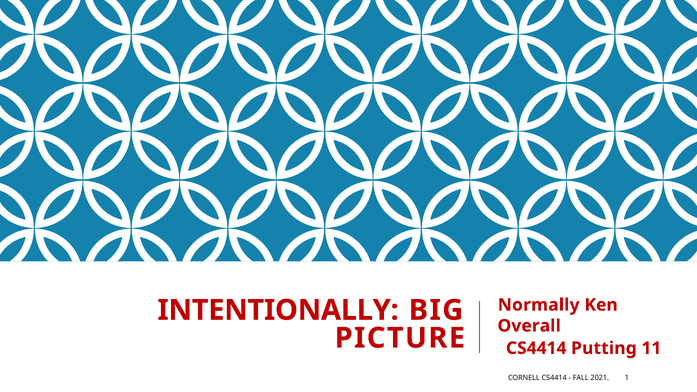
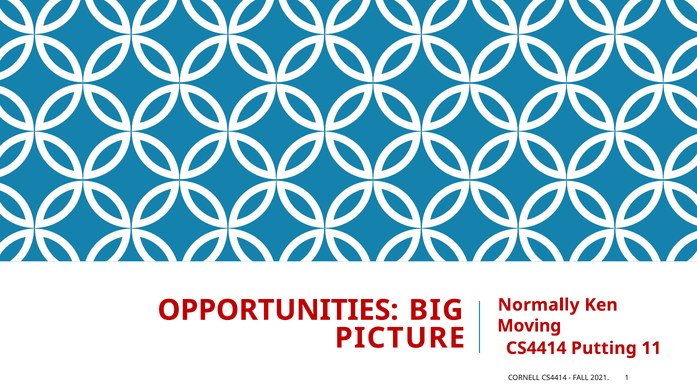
INTENTIONALLY: INTENTIONALLY -> OPPORTUNITIES
Overall: Overall -> Moving
